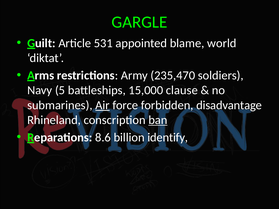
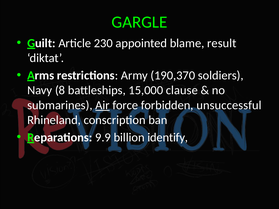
531: 531 -> 230
world: world -> result
235,470: 235,470 -> 190,370
5: 5 -> 8
disadvantage: disadvantage -> unsuccessful
ban underline: present -> none
8.6: 8.6 -> 9.9
